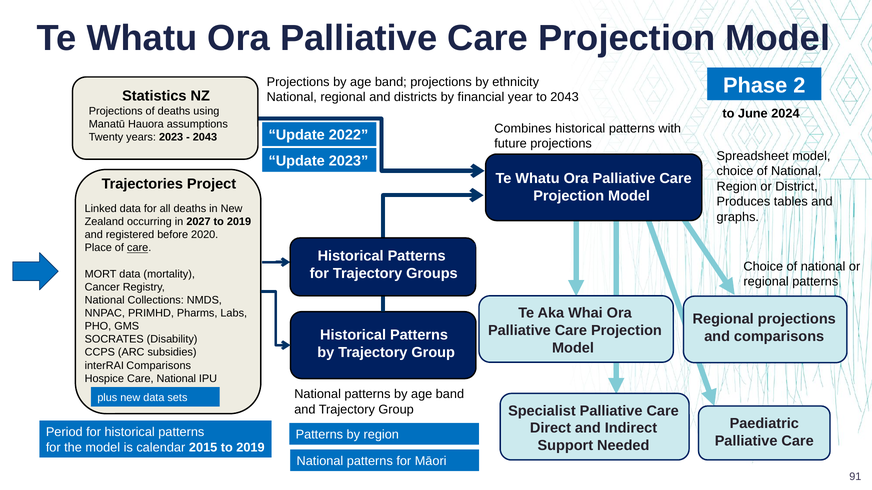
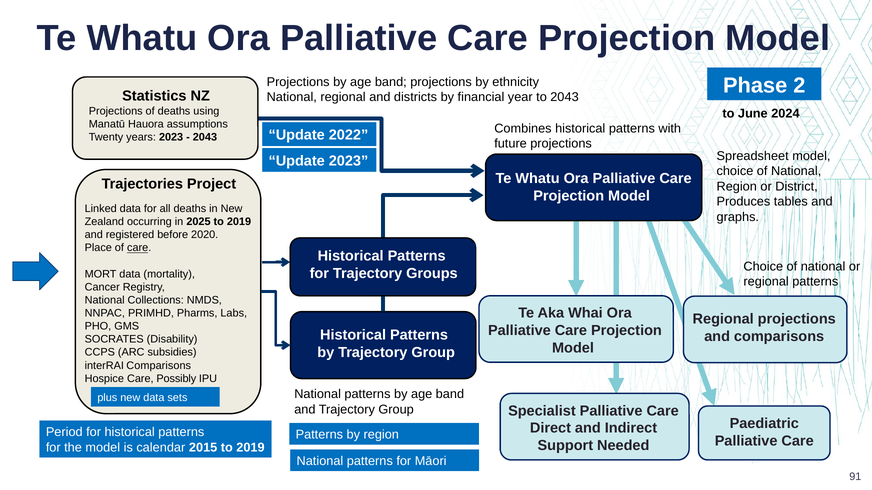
2027: 2027 -> 2025
Care National: National -> Possibly
